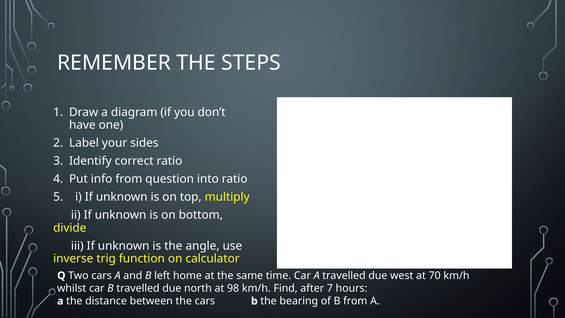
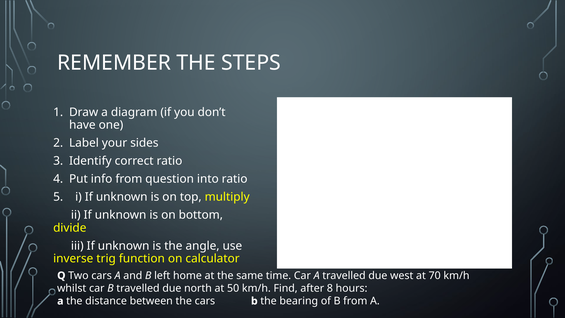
98: 98 -> 50
7: 7 -> 8
